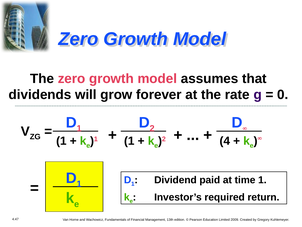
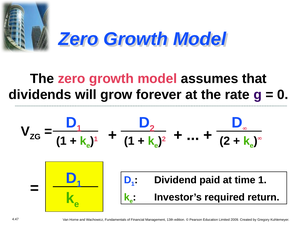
4 at (225, 141): 4 -> 2
